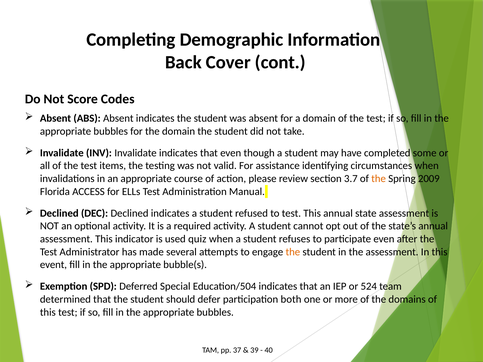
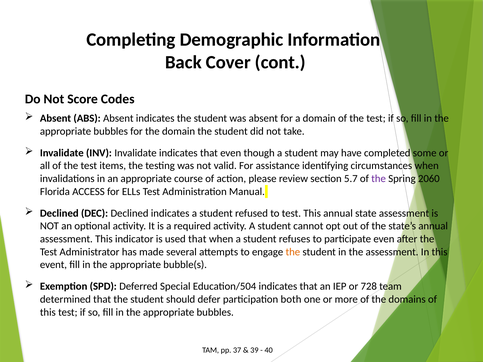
3.7: 3.7 -> 5.7
the at (379, 179) colour: orange -> purple
2009: 2009 -> 2060
used quiz: quiz -> that
524: 524 -> 728
